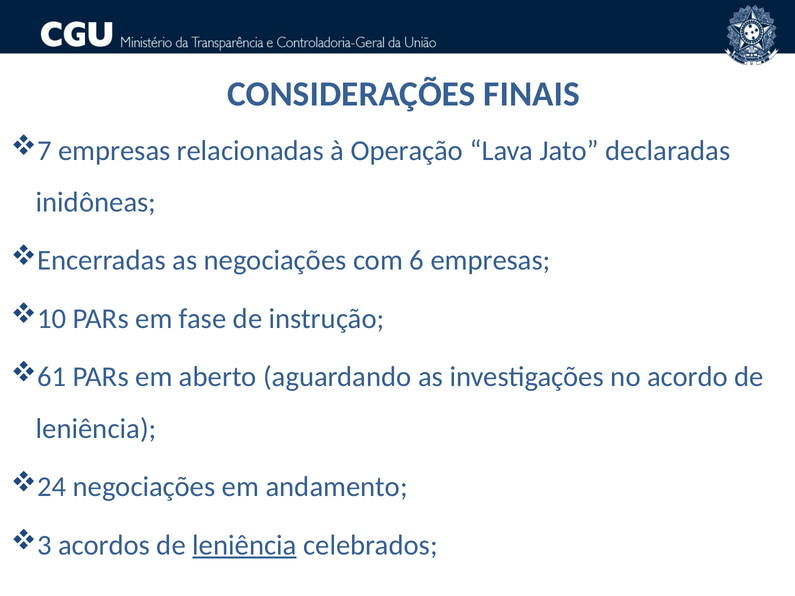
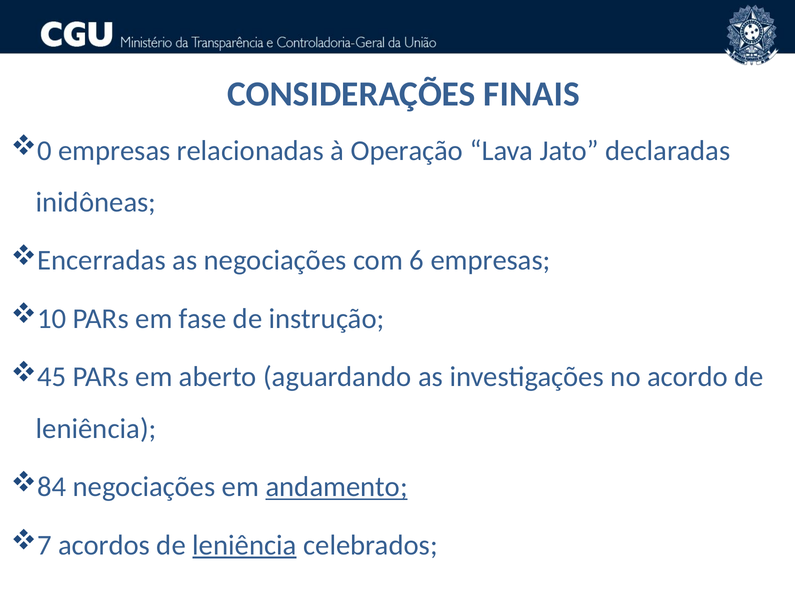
7: 7 -> 0
61: 61 -> 45
24: 24 -> 84
andamento underline: none -> present
3: 3 -> 7
